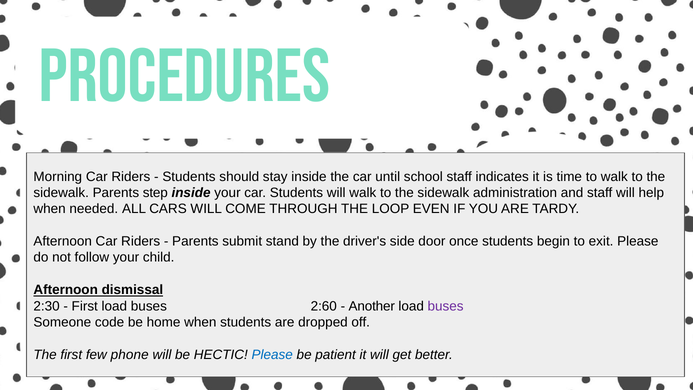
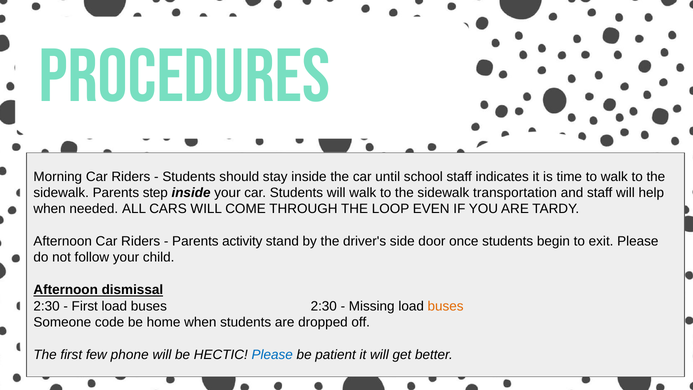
administration: administration -> transportation
submit: submit -> activity
buses 2:60: 2:60 -> 2:30
Another: Another -> Missing
buses at (446, 306) colour: purple -> orange
